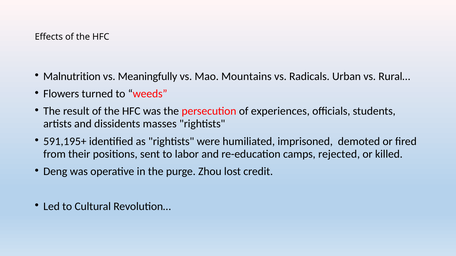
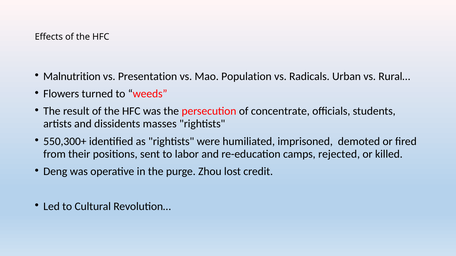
Meaningfully: Meaningfully -> Presentation
Mountains: Mountains -> Population
experiences: experiences -> concentrate
591,195+: 591,195+ -> 550,300+
